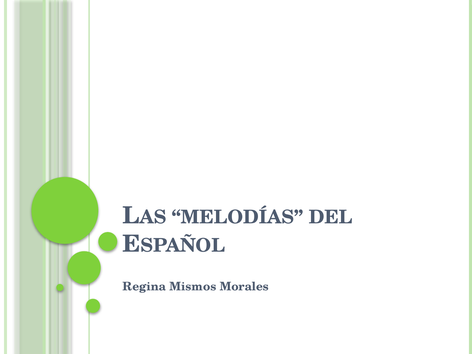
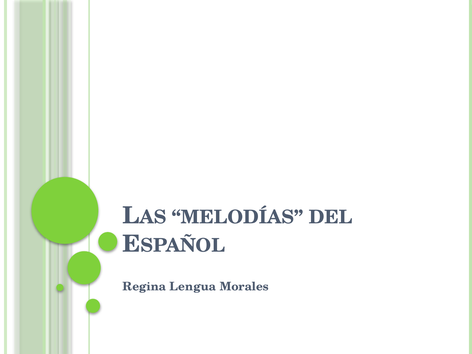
Mismos: Mismos -> Lengua
